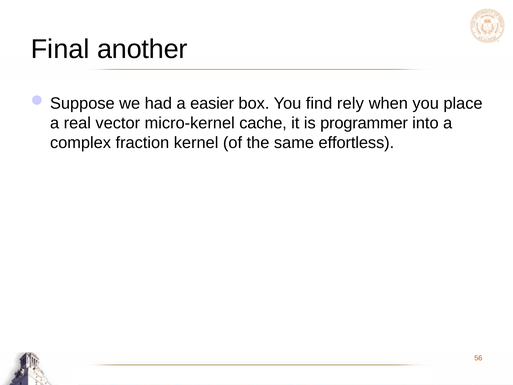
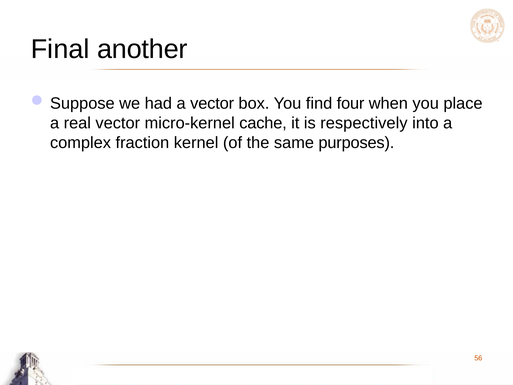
a easier: easier -> vector
rely: rely -> four
programmer: programmer -> respectively
effortless: effortless -> purposes
